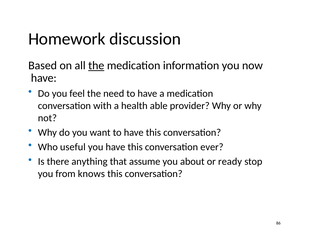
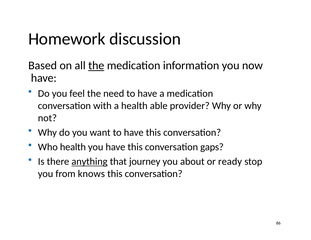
Who useful: useful -> health
ever: ever -> gaps
anything underline: none -> present
assume: assume -> journey
